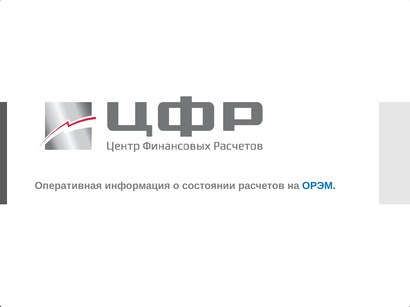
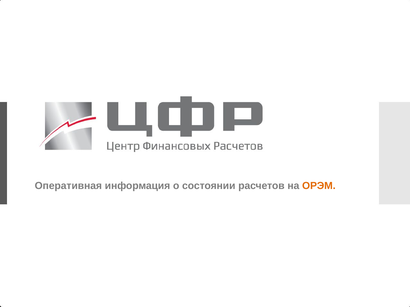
ОРЭМ colour: blue -> orange
